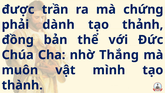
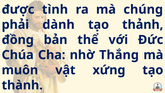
trần: trần -> tình
chứng: chứng -> chúng
mình: mình -> xứng
